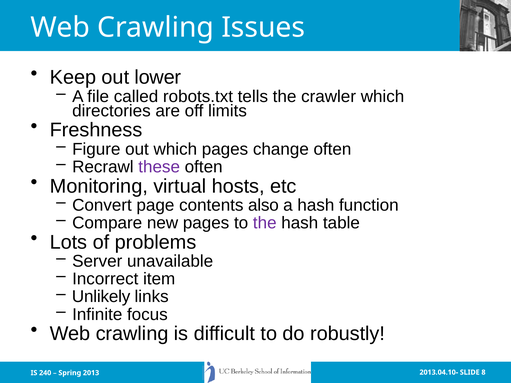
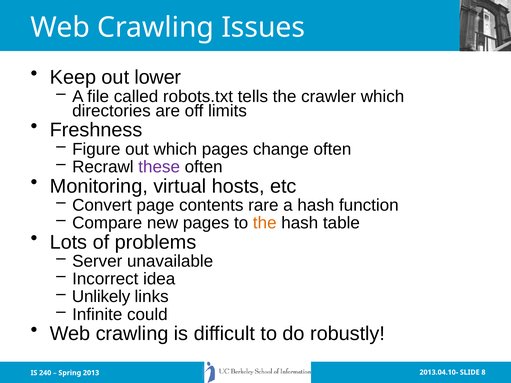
also: also -> rare
the at (265, 223) colour: purple -> orange
item: item -> idea
focus: focus -> could
